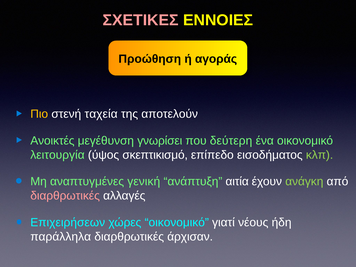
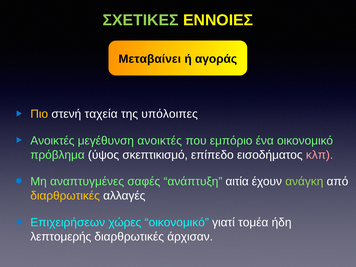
ΣΧΕΤΙΚΕΣ colour: pink -> light green
Προώθηση: Προώθηση -> Μεταβαίνει
αποτελούν: αποτελούν -> υπόλοιπες
μεγέθυνση γνωρίσει: γνωρίσει -> ανοικτές
δεύτερη: δεύτερη -> εμπόριο
λειτουργία: λειτουργία -> πρόβλημα
κλπ colour: light green -> pink
γενική: γενική -> σαφές
διαρθρωτικές at (65, 196) colour: pink -> yellow
νέους: νέους -> τομέα
παράλληλα: παράλληλα -> λεπτομερής
